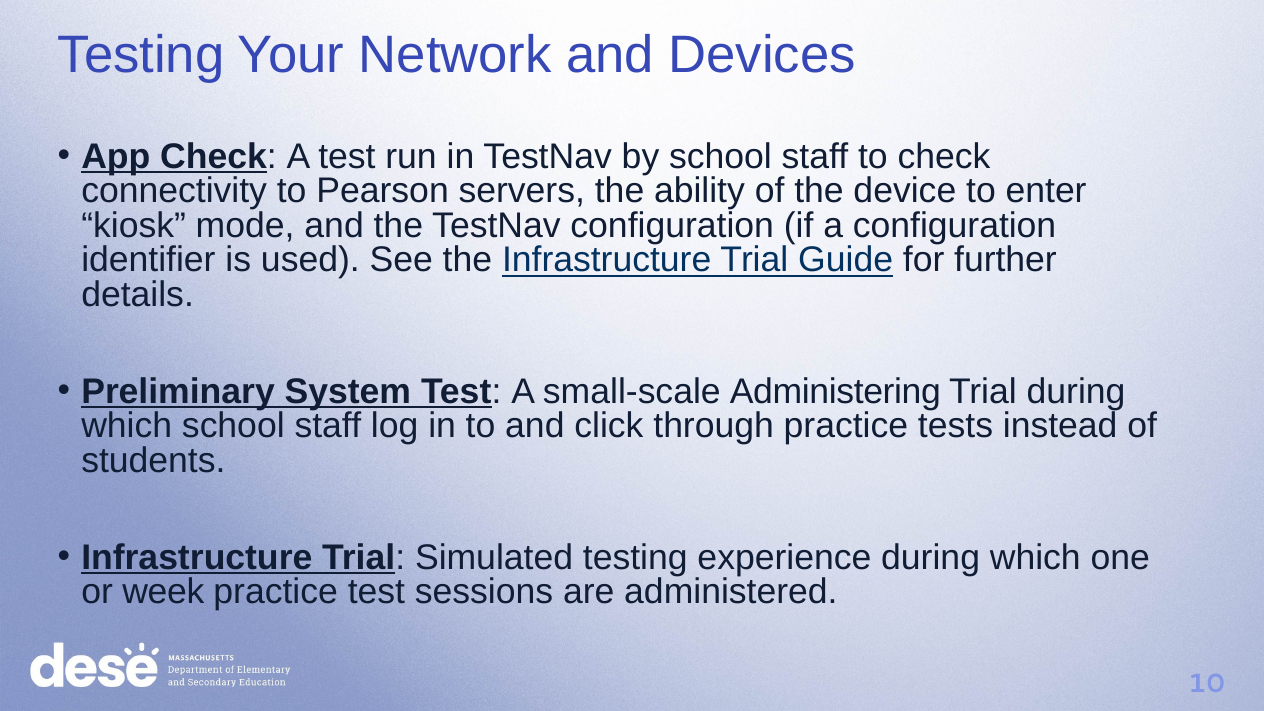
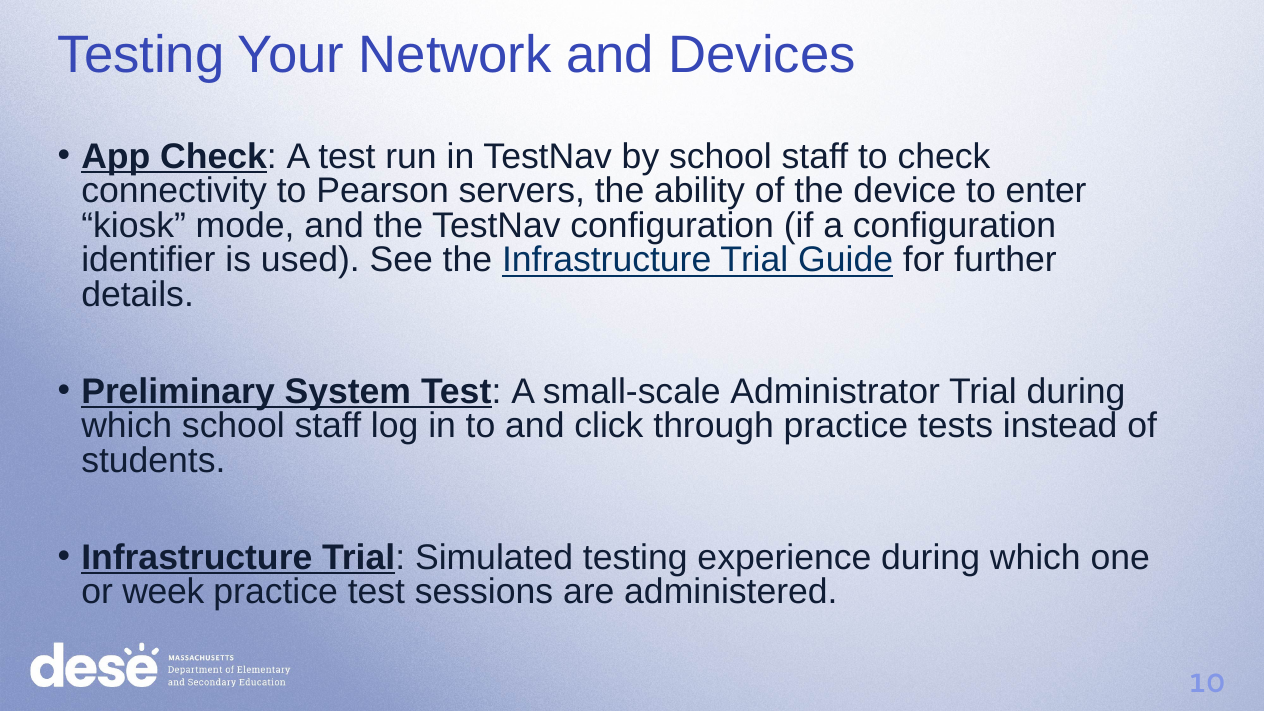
Administering: Administering -> Administrator
